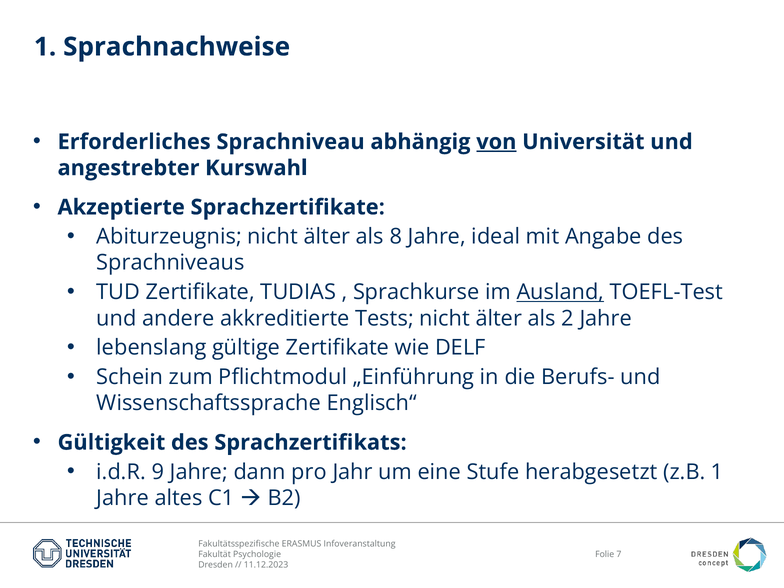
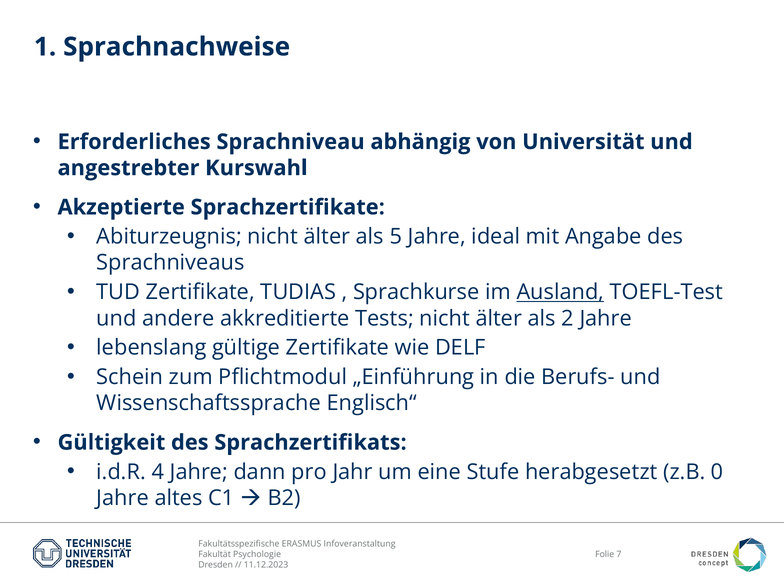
von underline: present -> none
8: 8 -> 5
9: 9 -> 4
z.B 1: 1 -> 0
